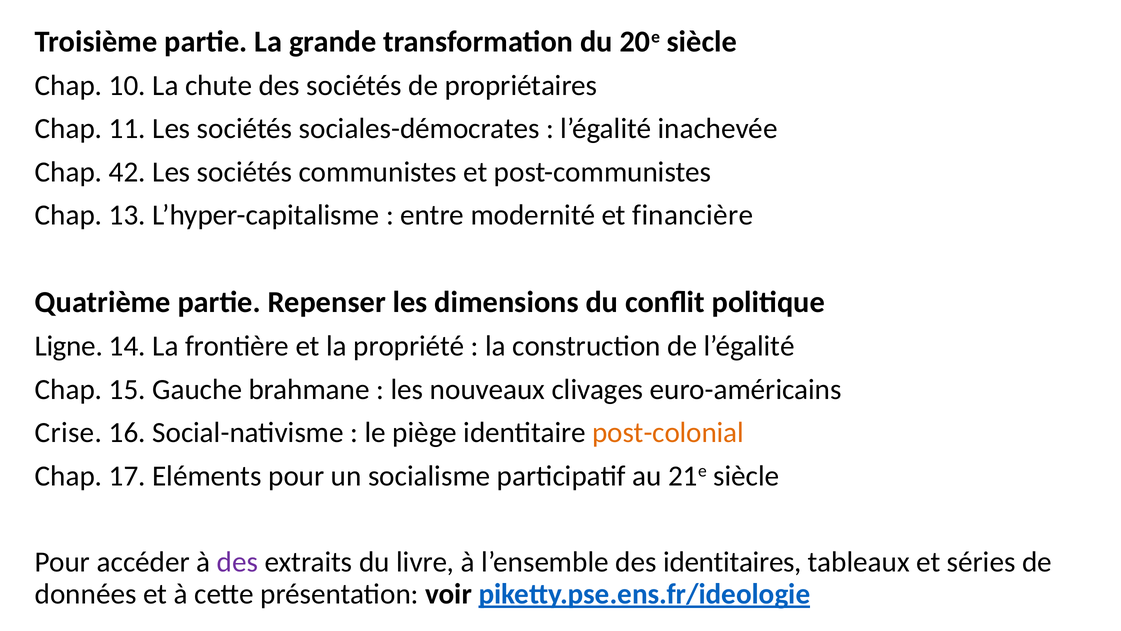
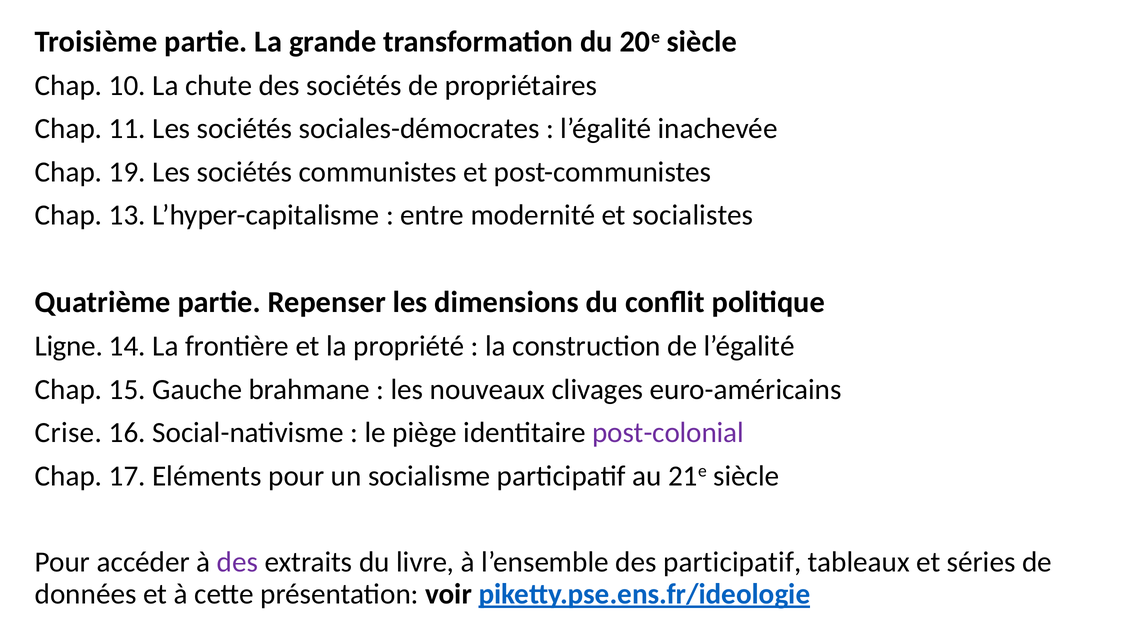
42: 42 -> 19
financière: financière -> socialistes
post-colonial colour: orange -> purple
des identitaires: identitaires -> participatif
